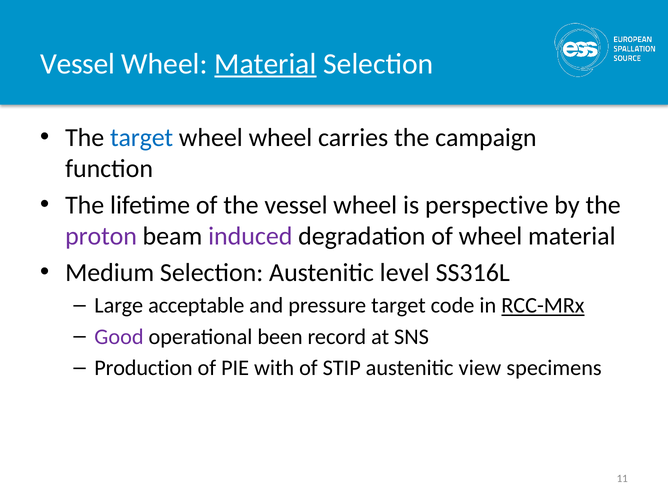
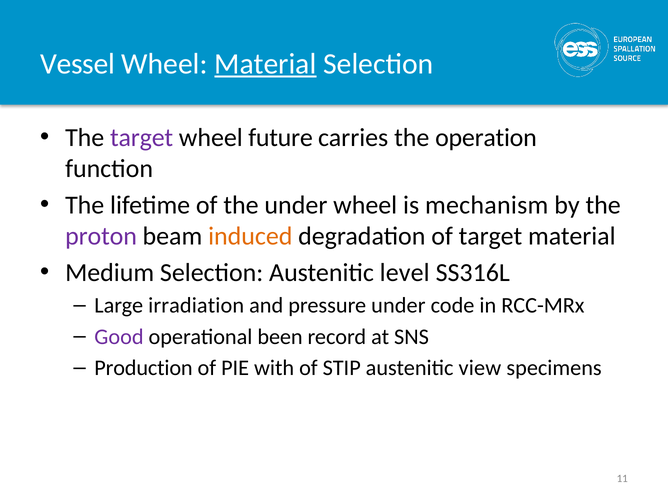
target at (142, 138) colour: blue -> purple
wheel wheel: wheel -> future
campaign: campaign -> operation
the vessel: vessel -> under
perspective: perspective -> mechanism
induced colour: purple -> orange
of wheel: wheel -> target
acceptable: acceptable -> irradiation
pressure target: target -> under
RCC-MRx underline: present -> none
